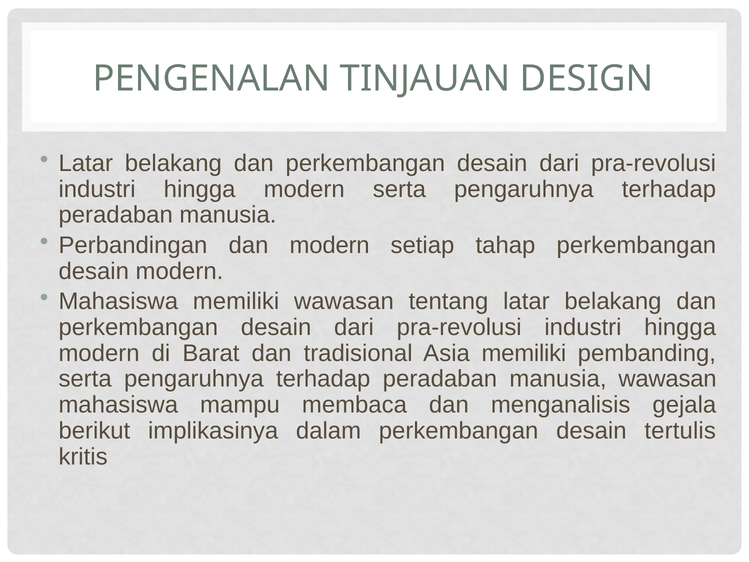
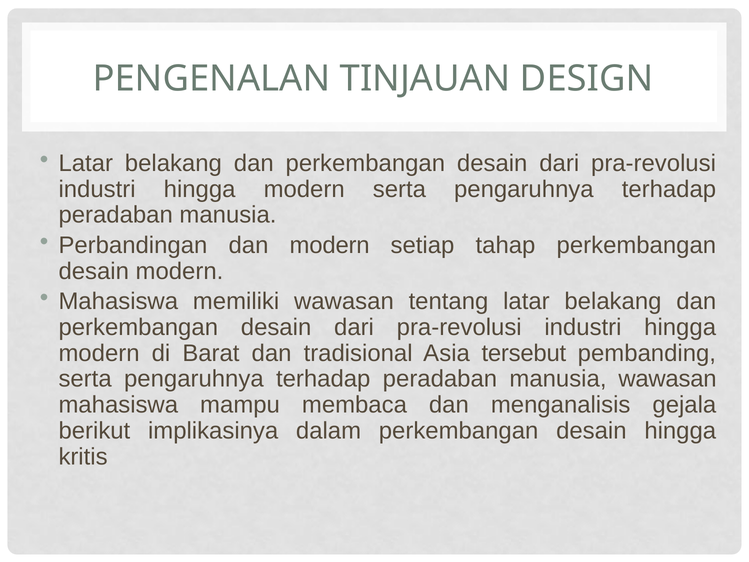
Asia memiliki: memiliki -> tersebut
desain tertulis: tertulis -> hingga
